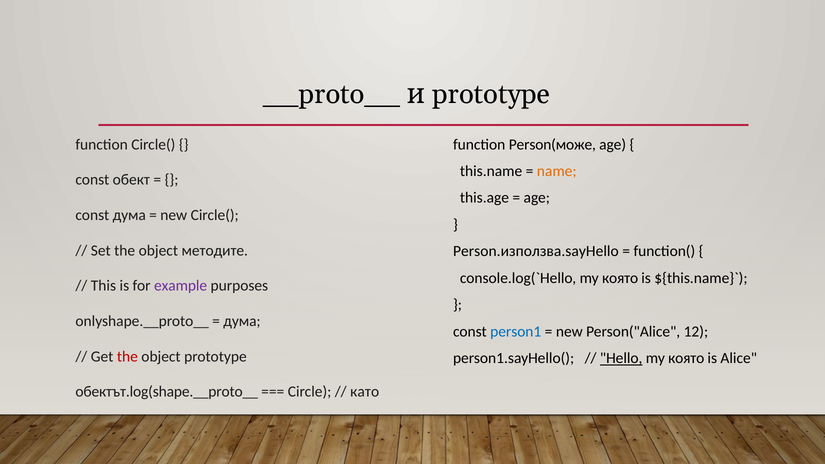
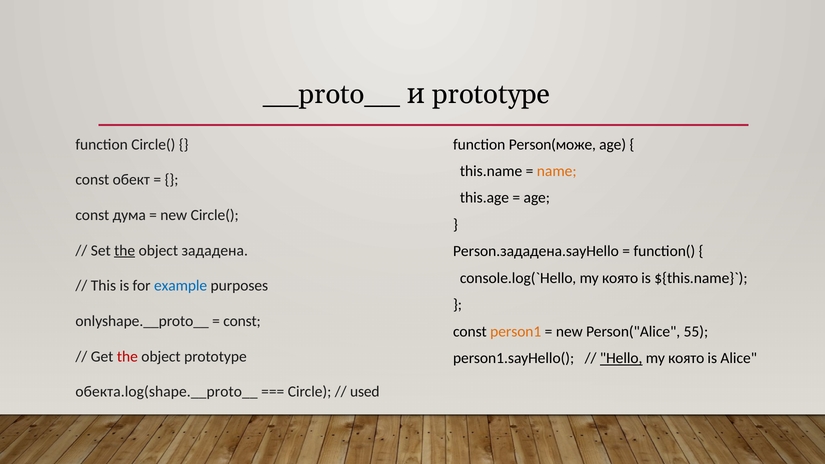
the at (125, 250) underline: none -> present
методите: методите -> зададена
Person.използва.sayHello: Person.използва.sayHello -> Person.зададена.sayHello
example colour: purple -> blue
дума at (242, 321): дума -> const
person1 colour: blue -> orange
12: 12 -> 55
обектът.log(shape.__proto__: обектът.log(shape.__proto__ -> обекта.log(shape.__proto__
като: като -> used
